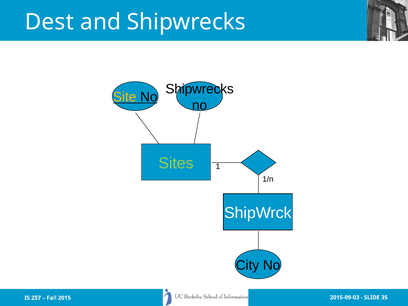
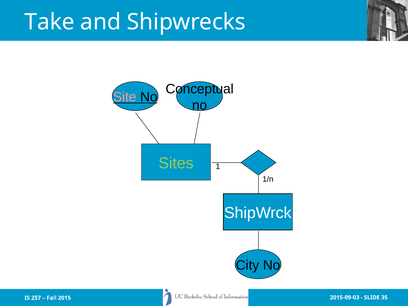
Dest: Dest -> Take
Shipwrecks at (200, 89): Shipwrecks -> Conceptual
Site colour: yellow -> pink
